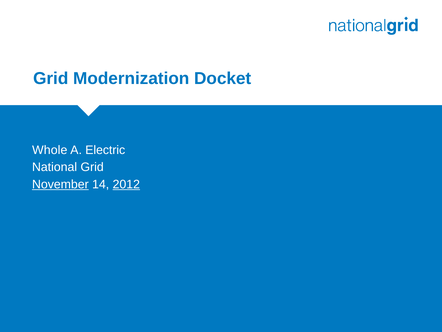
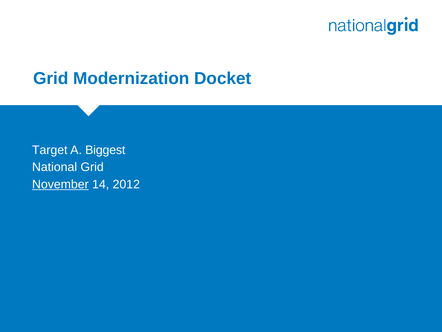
Whole: Whole -> Target
Electric: Electric -> Biggest
2012 underline: present -> none
